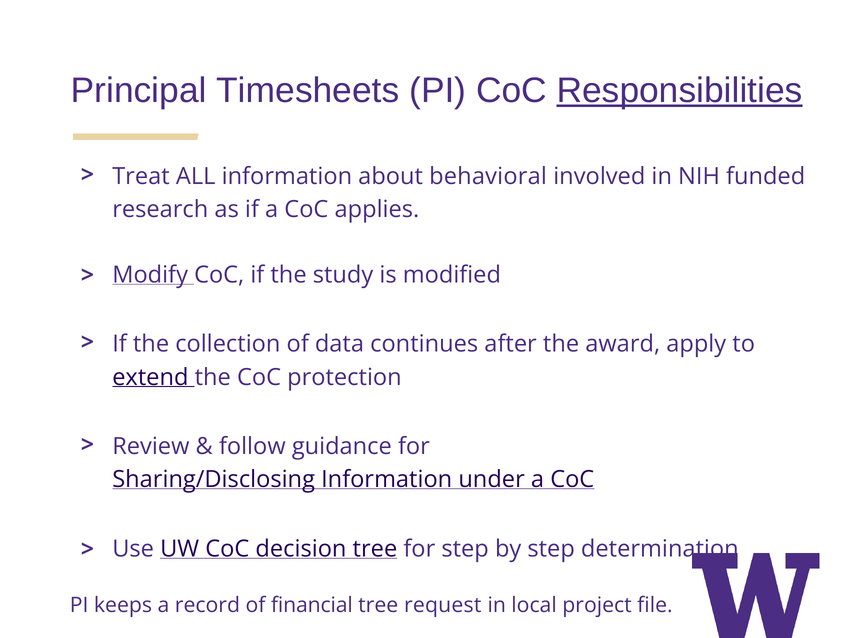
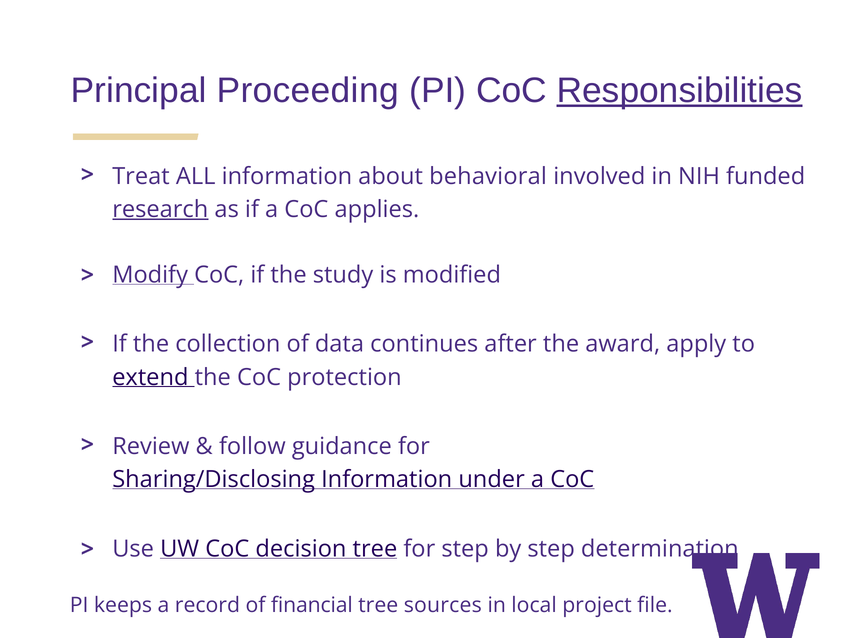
Timesheets: Timesheets -> Proceeding
research underline: none -> present
request: request -> sources
